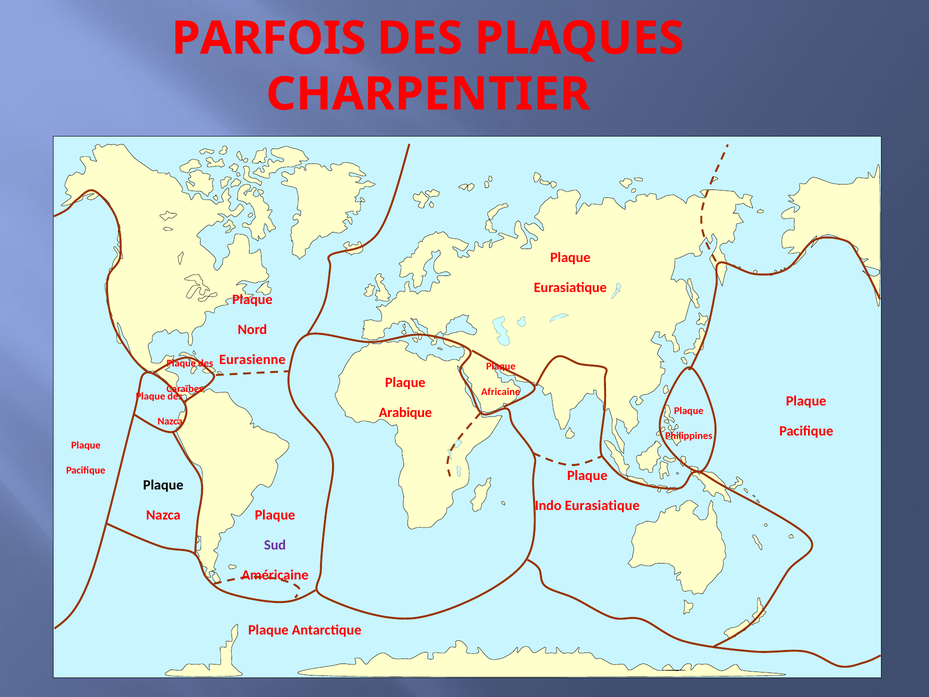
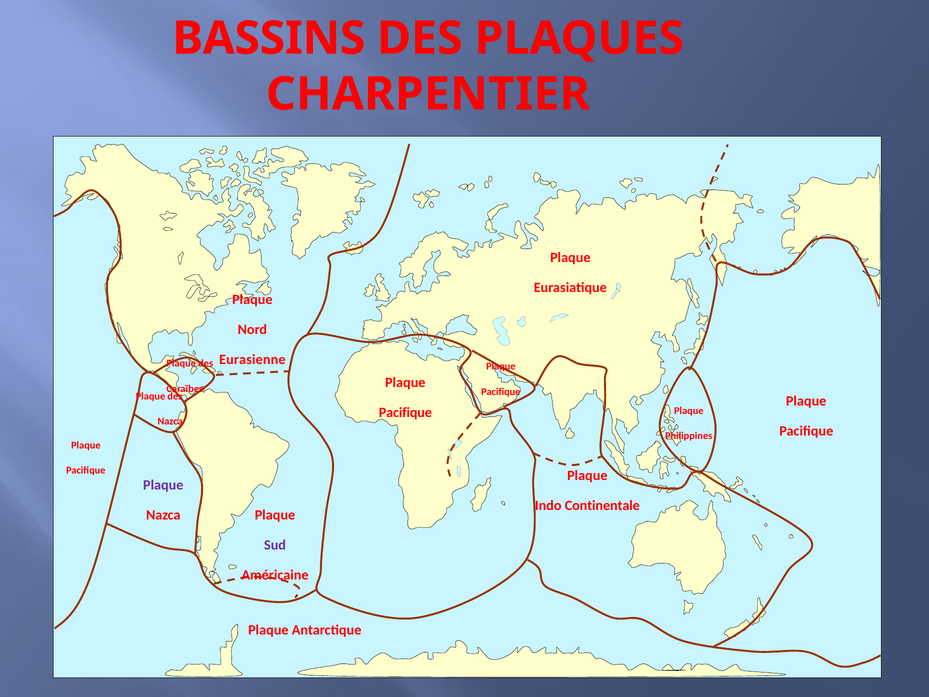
PARFOIS: PARFOIS -> BASSINS
Africaine at (501, 392): Africaine -> Pacifique
Arabique at (405, 413): Arabique -> Pacifique
Plaque at (163, 485) colour: black -> purple
Indo Eurasiatique: Eurasiatique -> Continentale
